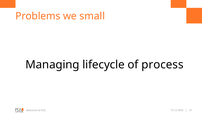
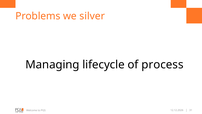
small: small -> silver
